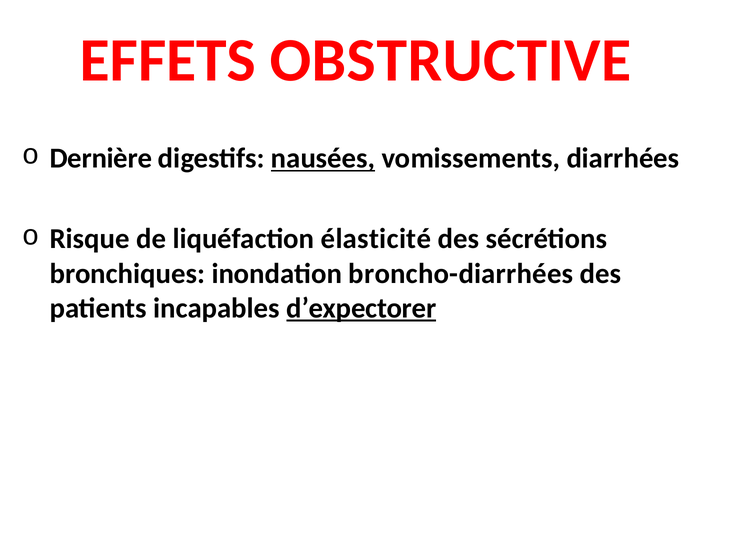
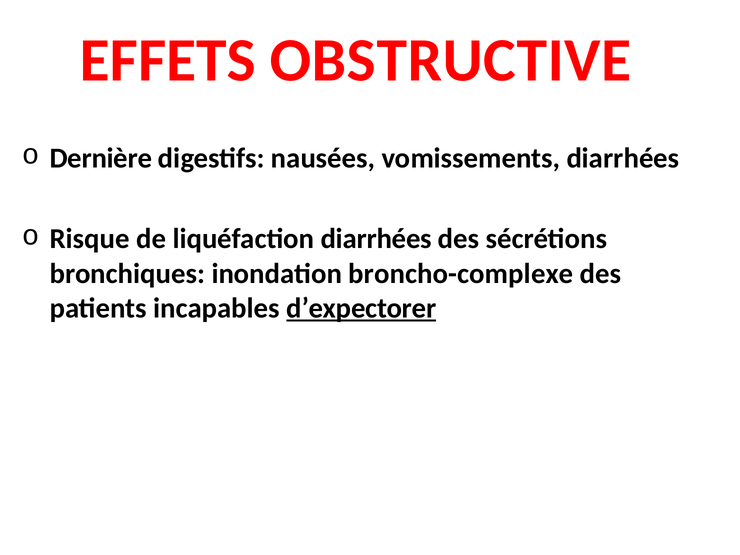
nausées underline: present -> none
liquéfaction élasticité: élasticité -> diarrhées
broncho-diarrhées: broncho-diarrhées -> broncho-complexe
